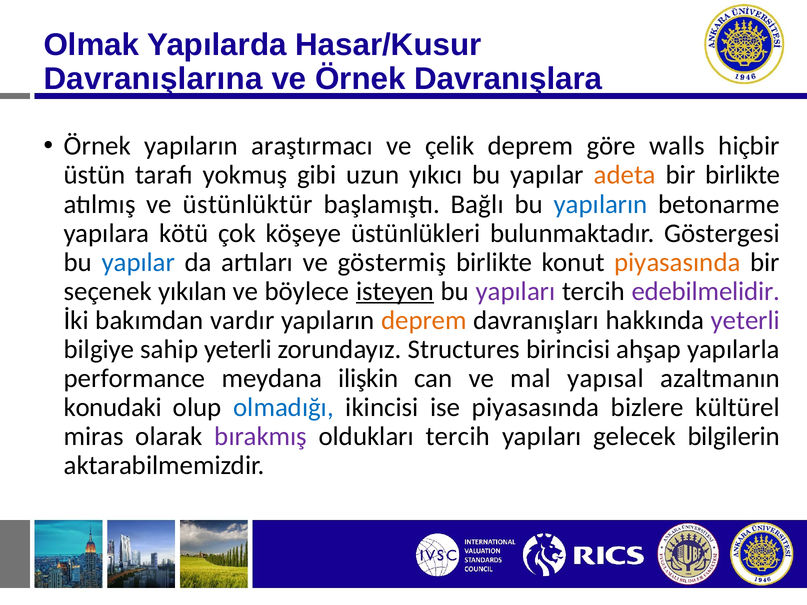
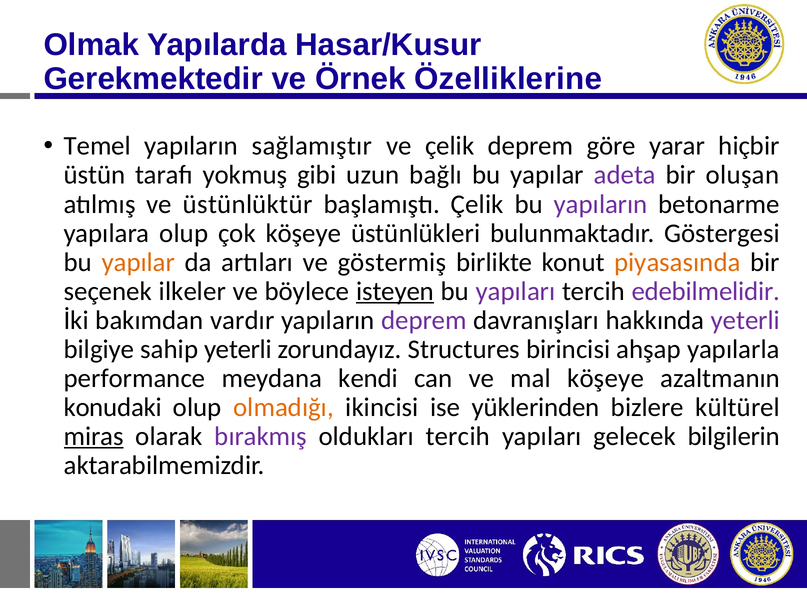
Davranışlarına: Davranışlarına -> Gerekmektedir
Davranışlara: Davranışlara -> Özelliklerine
Örnek at (97, 146): Örnek -> Temel
araştırmacı: araştırmacı -> sağlamıştır
walls: walls -> yarar
yıkıcı: yıkıcı -> bağlı
adeta colour: orange -> purple
bir birlikte: birlikte -> oluşan
başlamıştı Bağlı: Bağlı -> Çelik
yapıların at (601, 204) colour: blue -> purple
yapılara kötü: kötü -> olup
yapılar at (138, 262) colour: blue -> orange
yıkılan: yıkılan -> ilkeler
deprem at (424, 320) colour: orange -> purple
ilişkin: ilişkin -> kendi
mal yapısal: yapısal -> köşeye
olmadığı colour: blue -> orange
ise piyasasında: piyasasında -> yüklerinden
miras underline: none -> present
